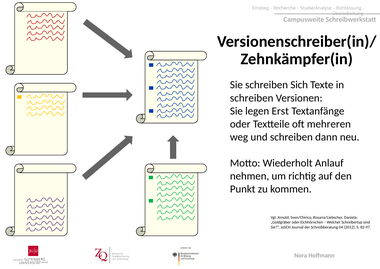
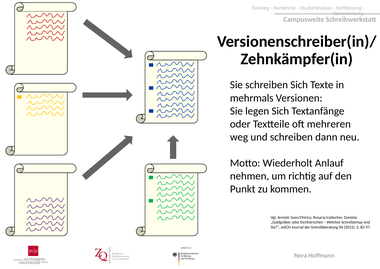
schreiben at (252, 98): schreiben -> mehrmals
legen Erst: Erst -> Sich
